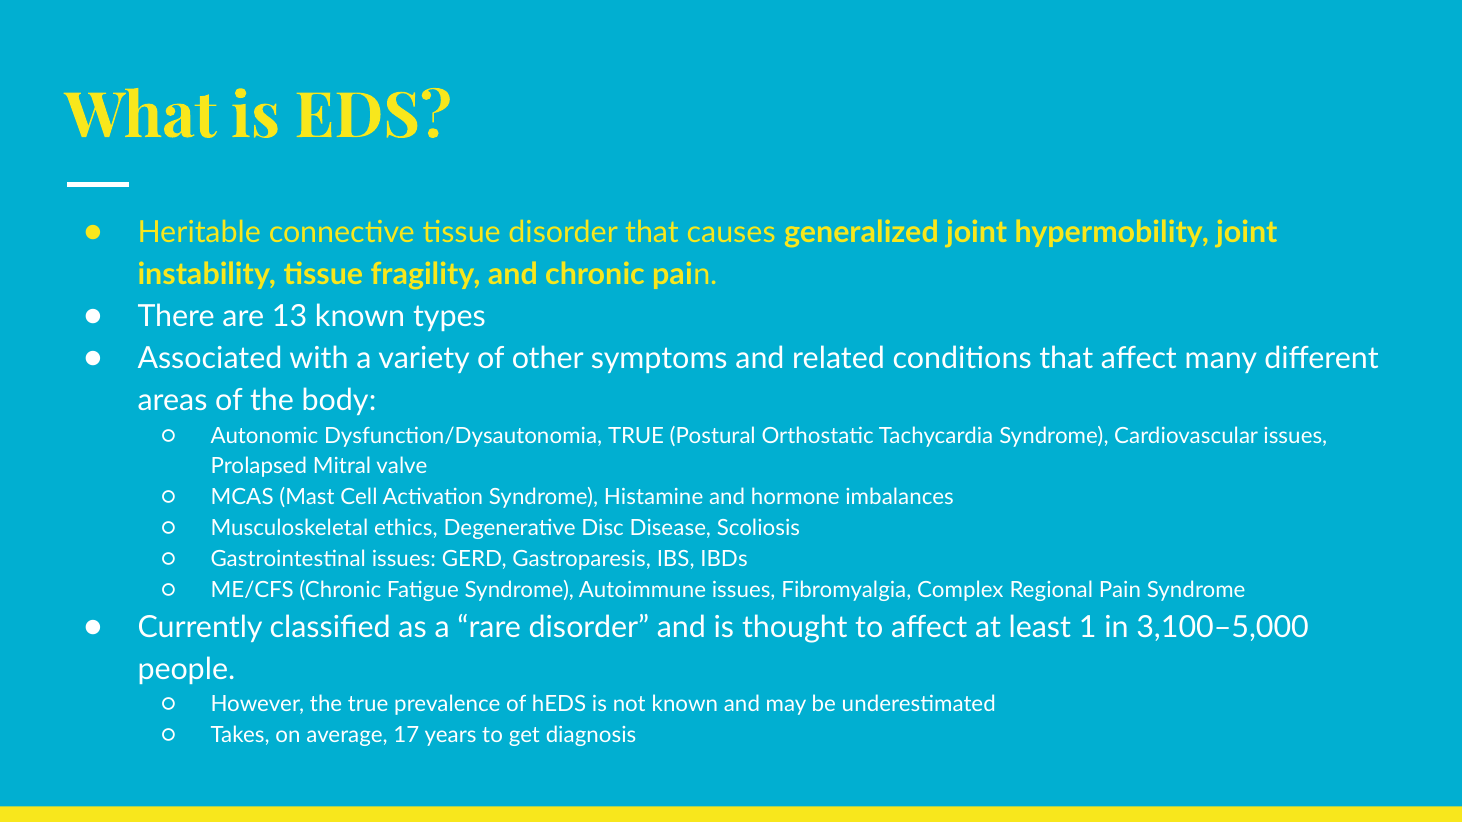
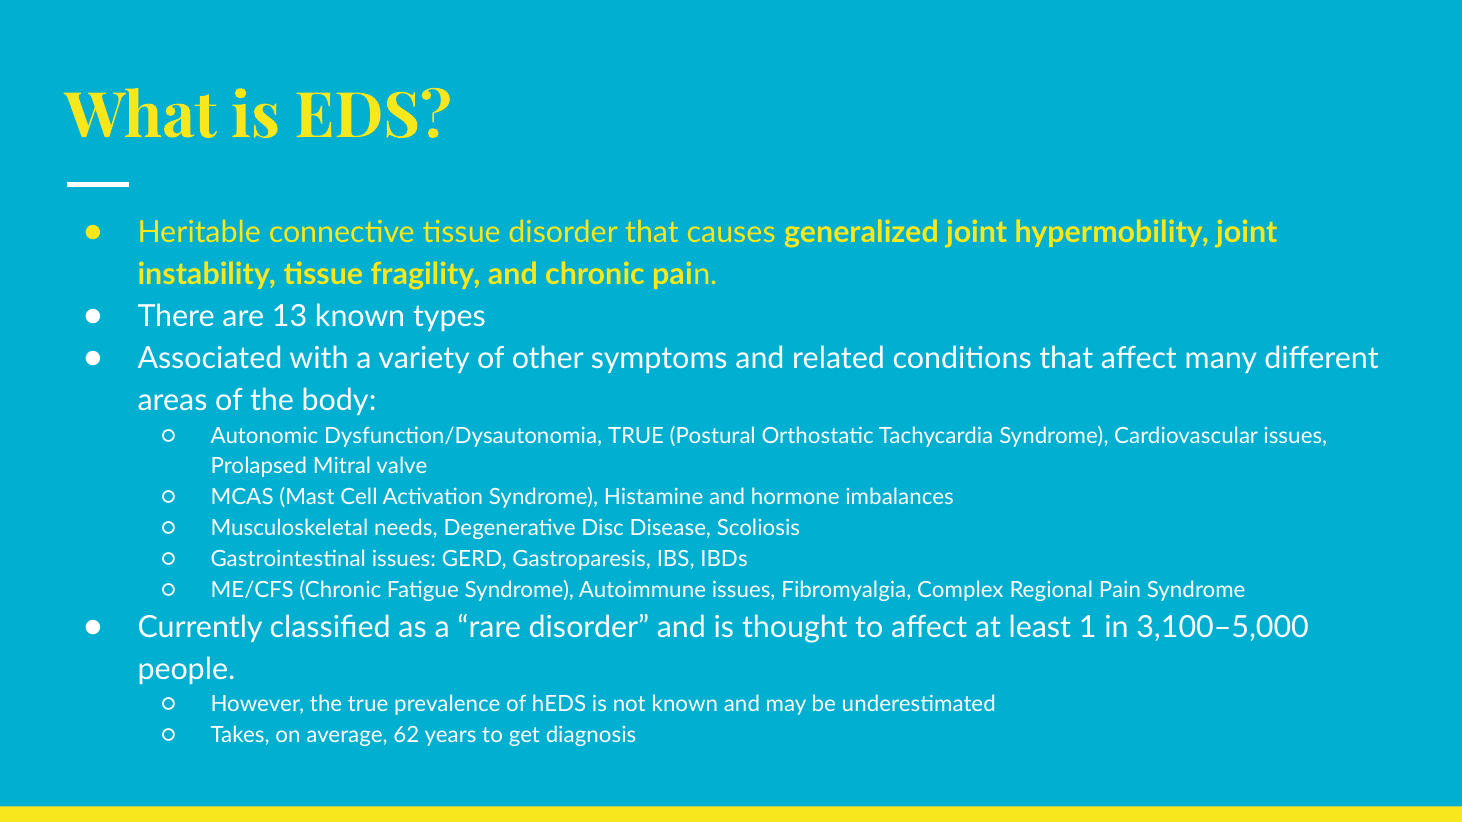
ethics: ethics -> needs
17: 17 -> 62
